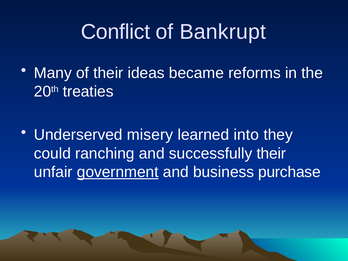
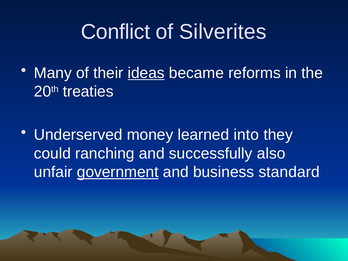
Bankrupt: Bankrupt -> Silverites
ideas underline: none -> present
misery: misery -> money
successfully their: their -> also
purchase: purchase -> standard
